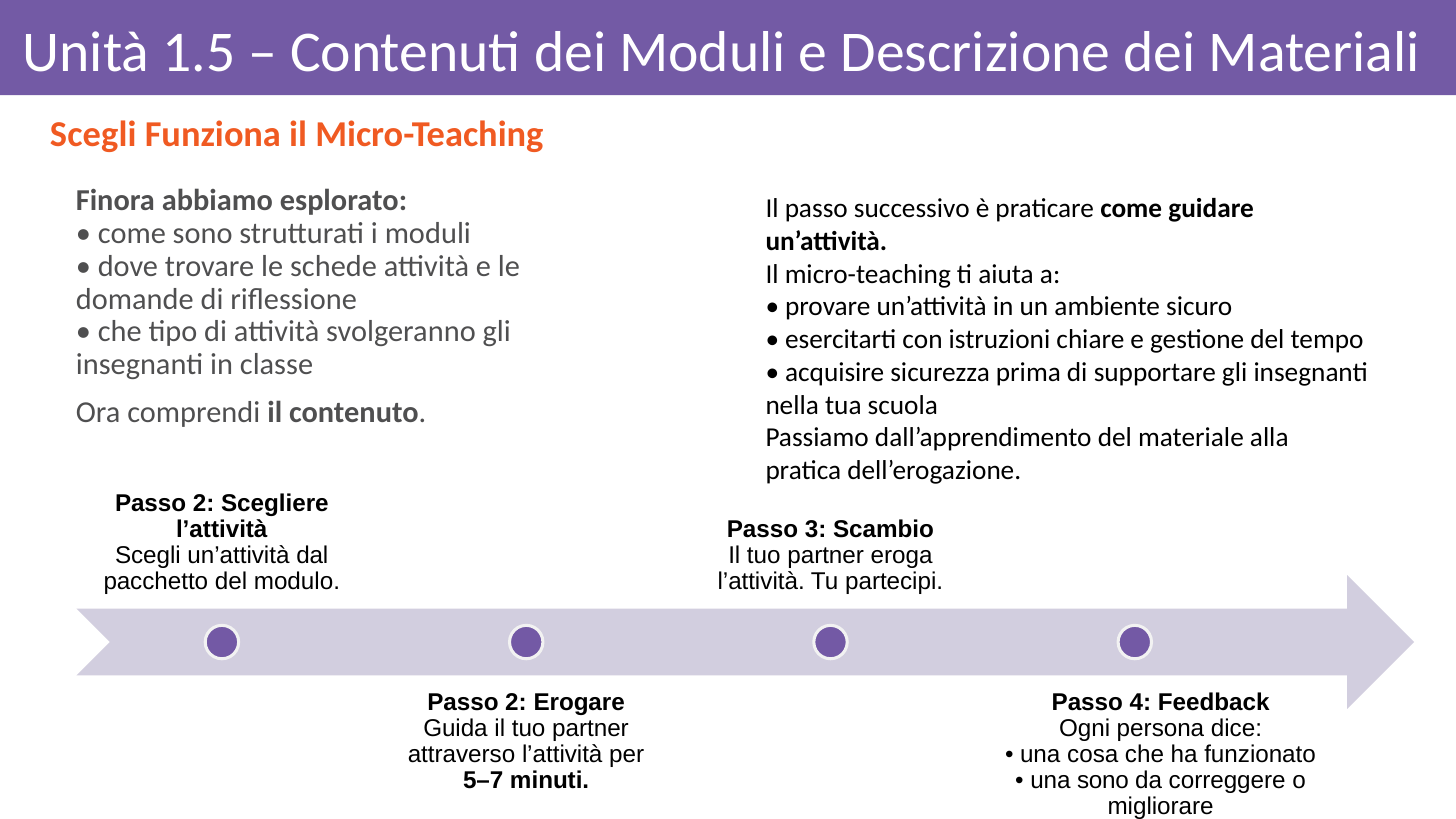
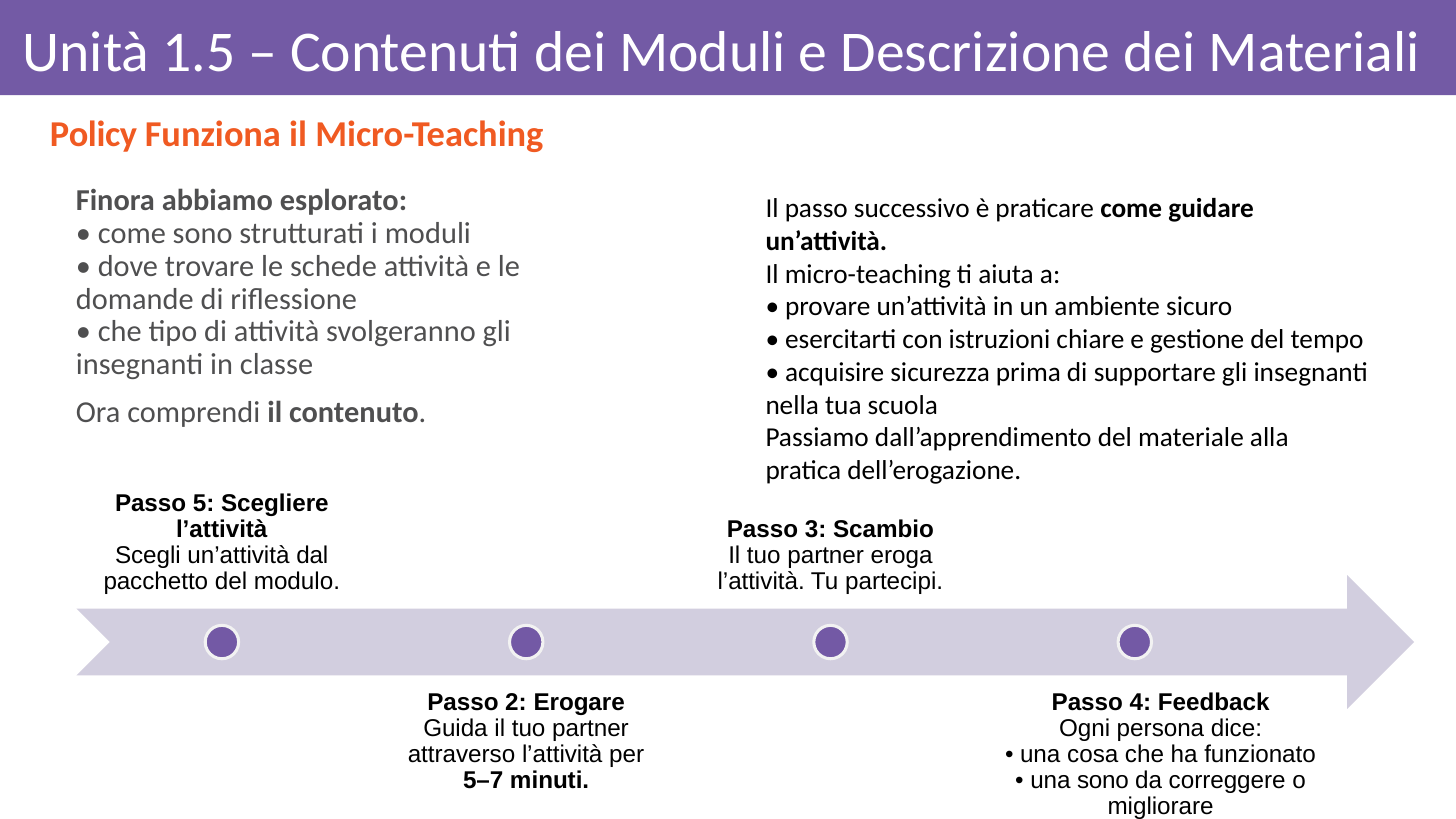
Scegli at (93, 135): Scegli -> Policy
2 at (204, 503): 2 -> 5
